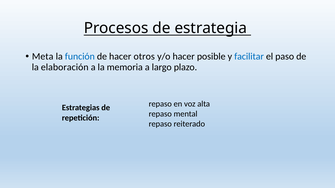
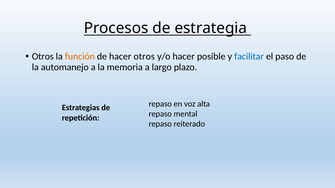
Meta at (43, 57): Meta -> Otros
función colour: blue -> orange
elaboración: elaboración -> automanejo
